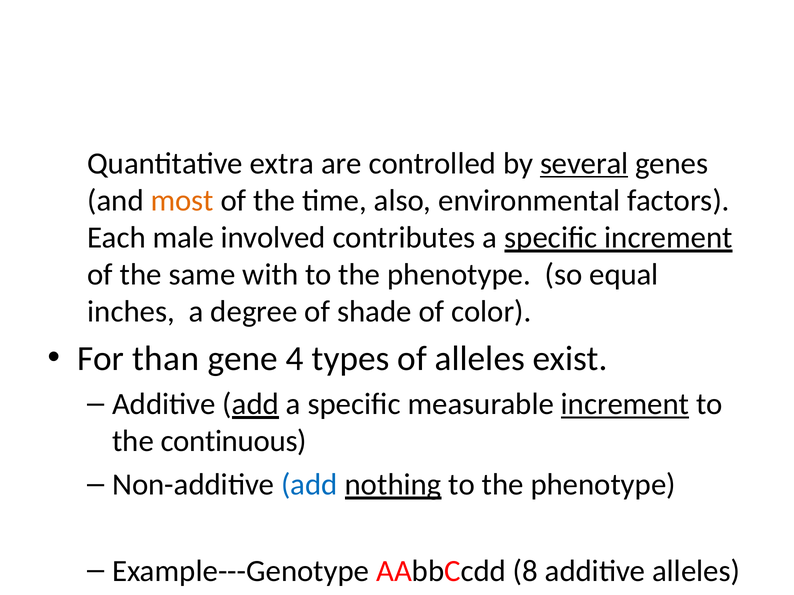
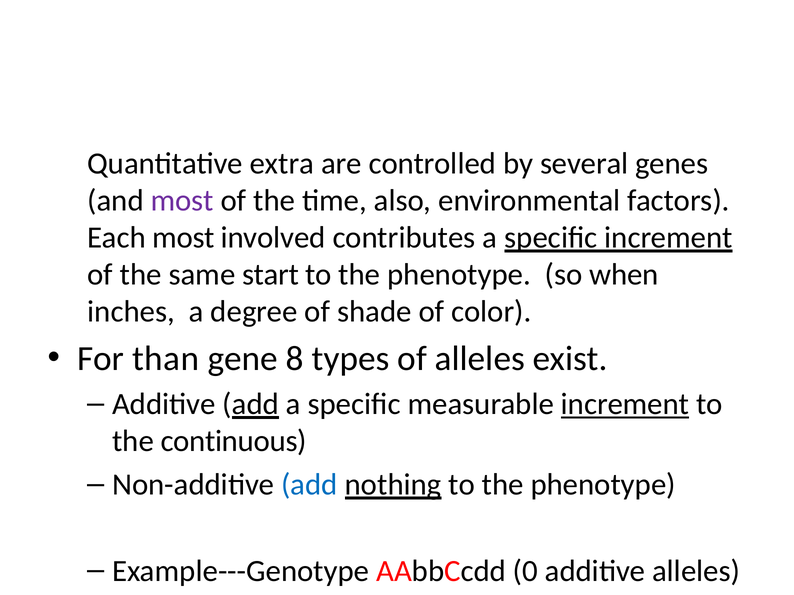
several underline: present -> none
most at (182, 201) colour: orange -> purple
Each male: male -> most
with: with -> start
equal: equal -> when
4: 4 -> 8
8: 8 -> 0
